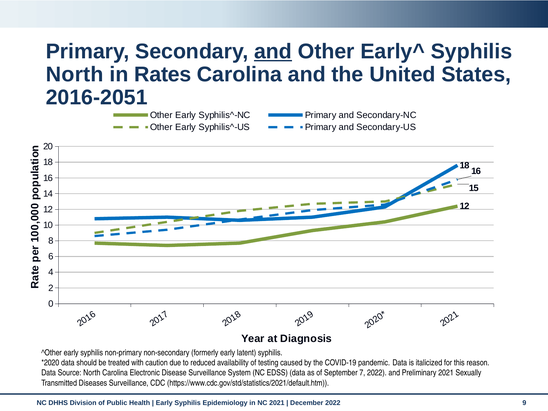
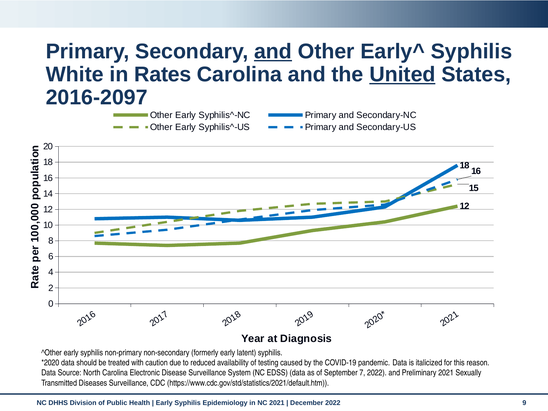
North at (75, 74): North -> White
United underline: none -> present
2016-2051: 2016-2051 -> 2016-2097
